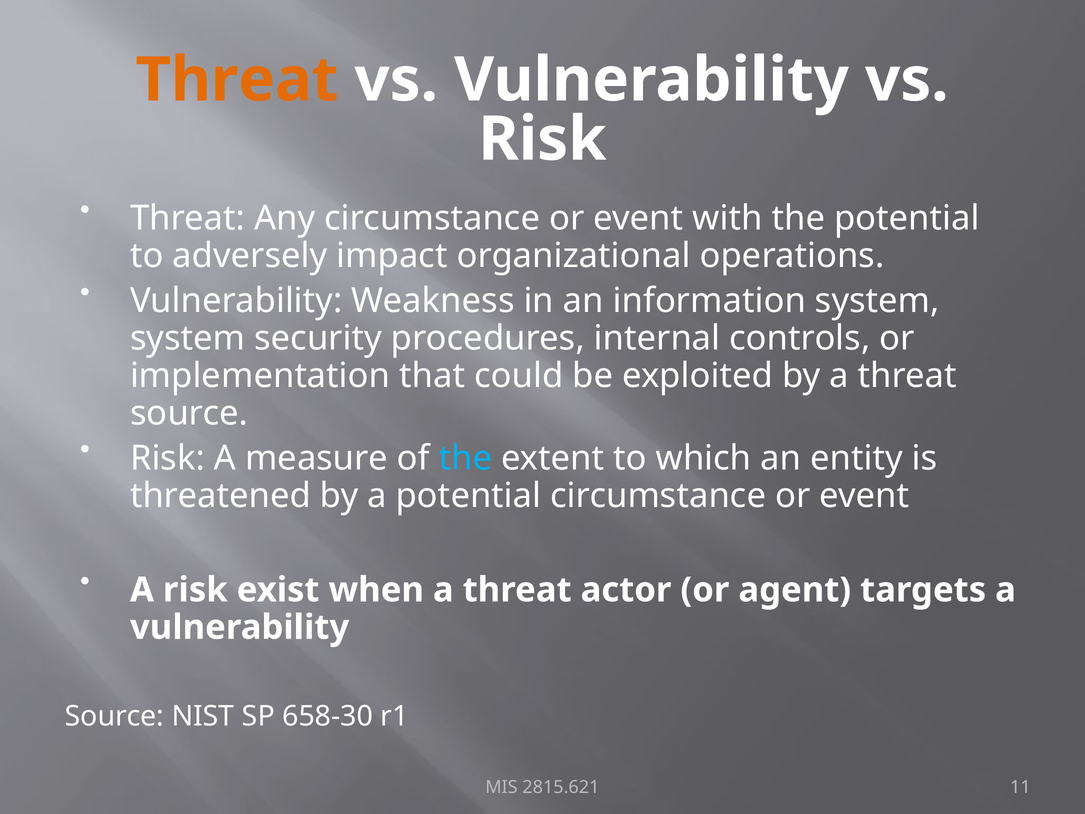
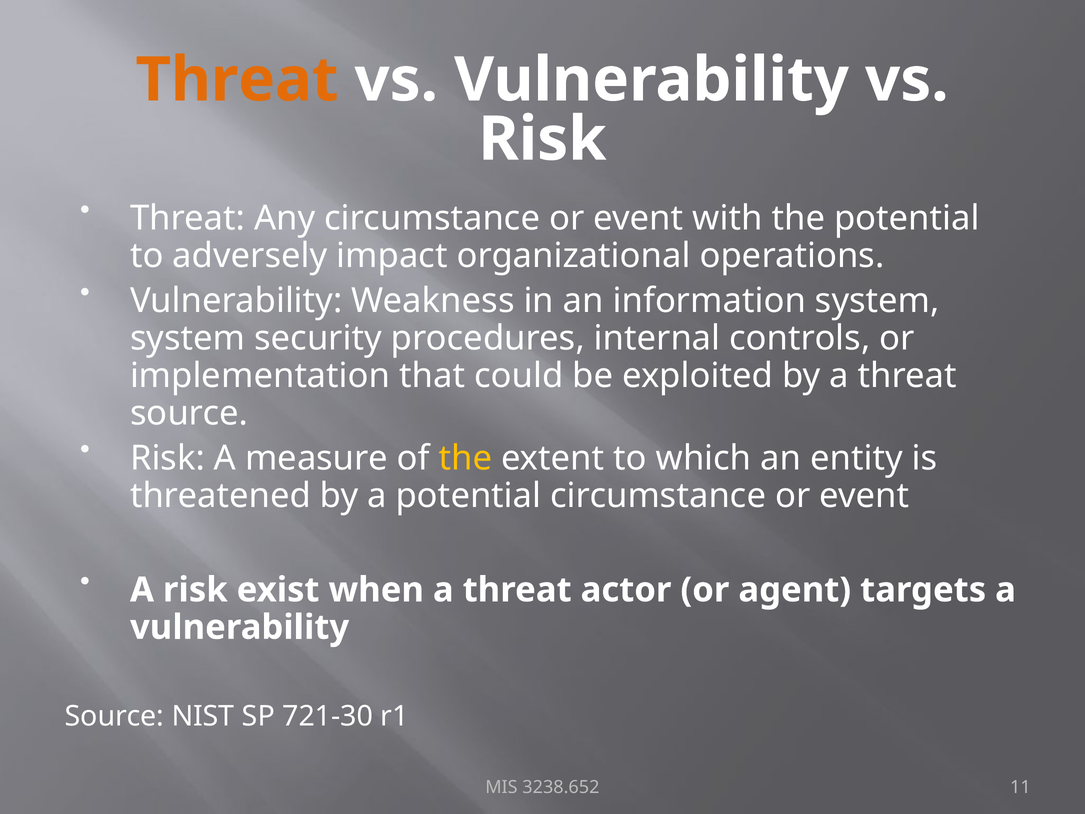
the at (465, 458) colour: light blue -> yellow
658-30: 658-30 -> 721-30
2815.621: 2815.621 -> 3238.652
